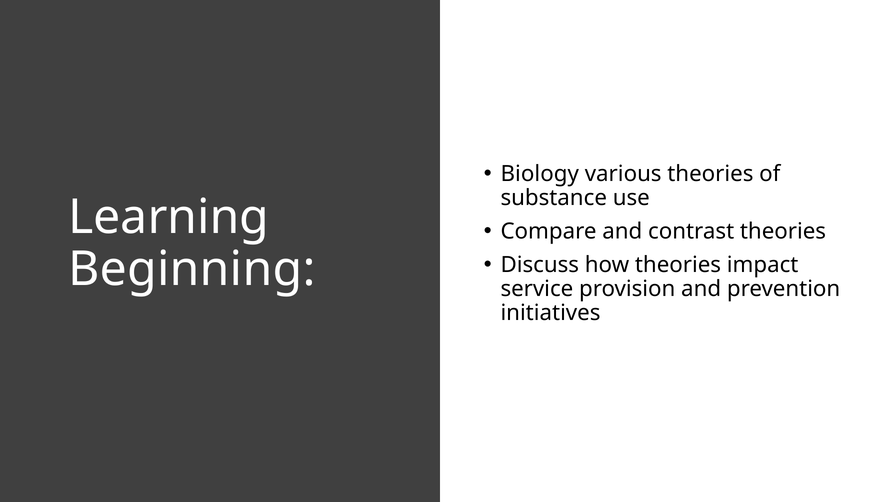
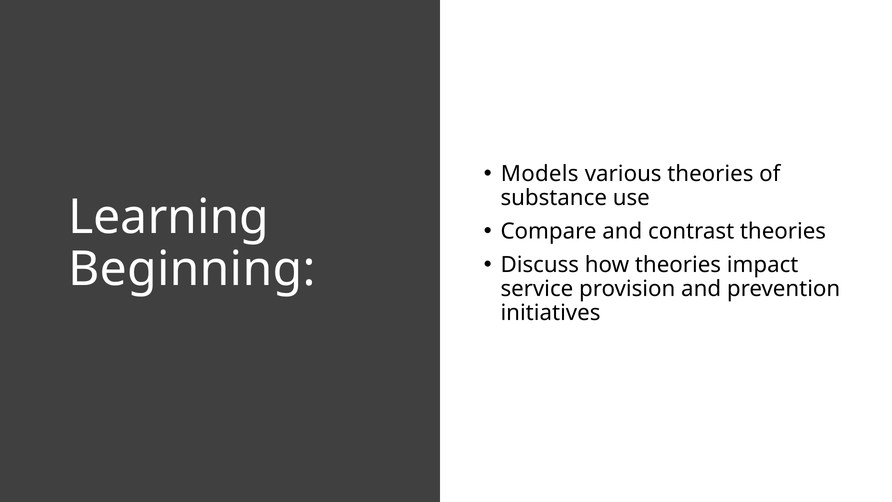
Biology: Biology -> Models
